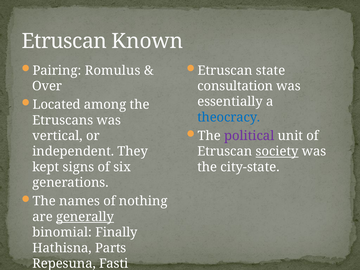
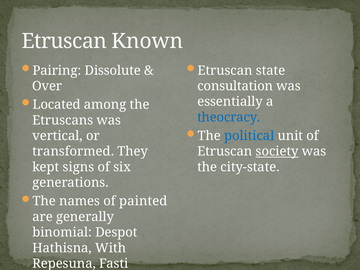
Romulus: Romulus -> Dissolute
political colour: purple -> blue
independent: independent -> transformed
nothing: nothing -> painted
generally underline: present -> none
Finally: Finally -> Despot
Parts: Parts -> With
